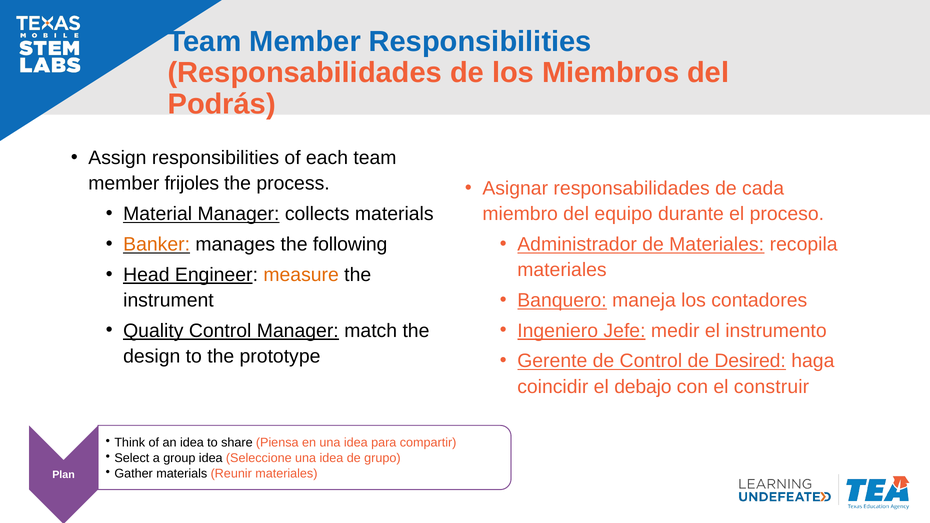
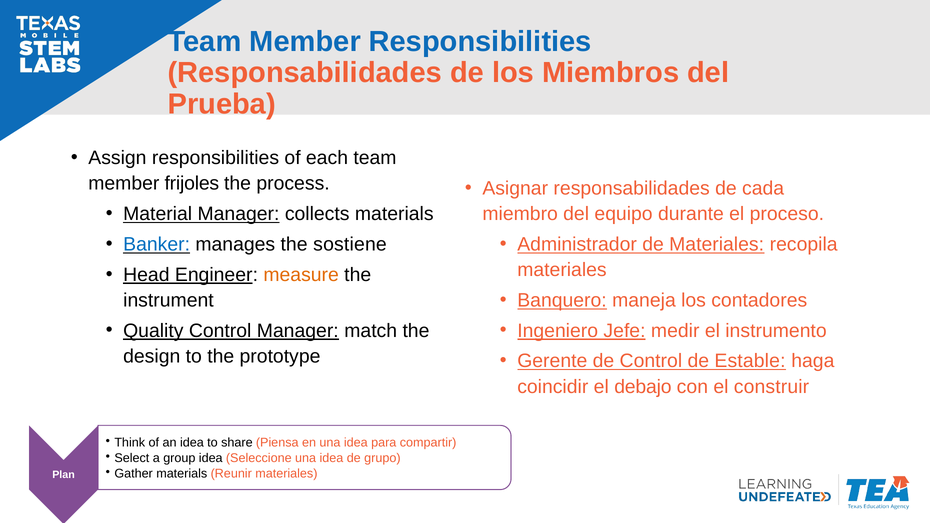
Podrás: Podrás -> Prueba
Banker colour: orange -> blue
following: following -> sostiene
Desired: Desired -> Estable
